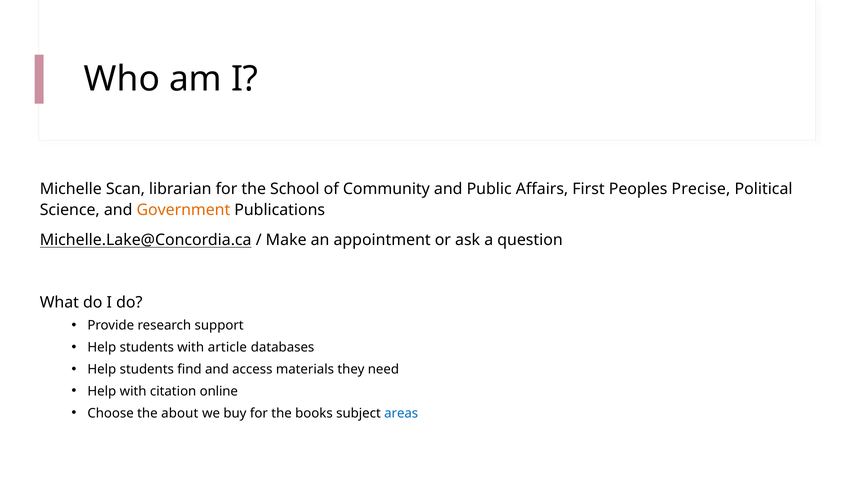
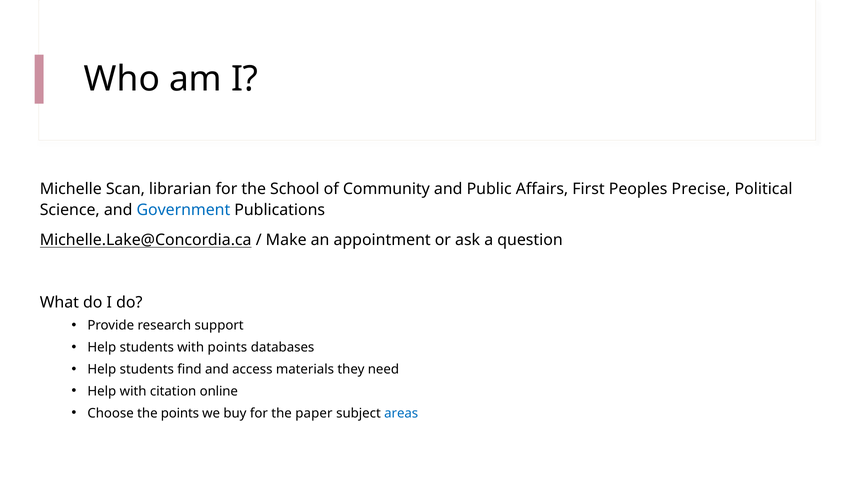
Government colour: orange -> blue
with article: article -> points
the about: about -> points
books: books -> paper
